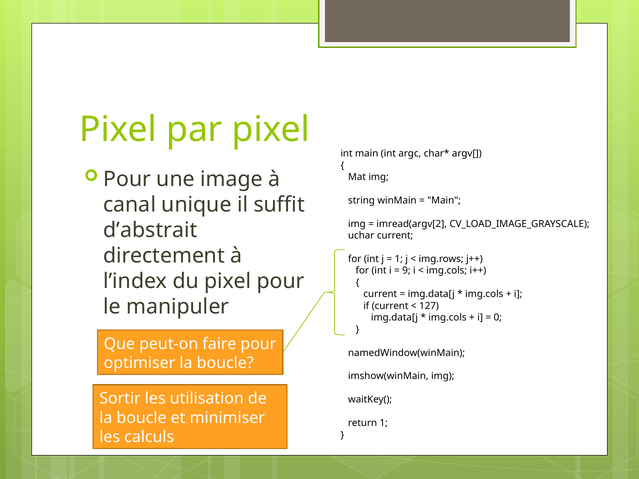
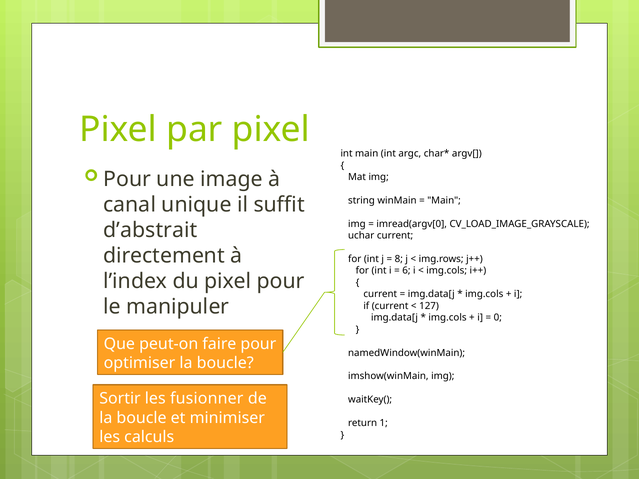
imread(argv[2: imread(argv[2 -> imread(argv[0
1 at (399, 259): 1 -> 8
9: 9 -> 6
utilisation: utilisation -> fusionner
